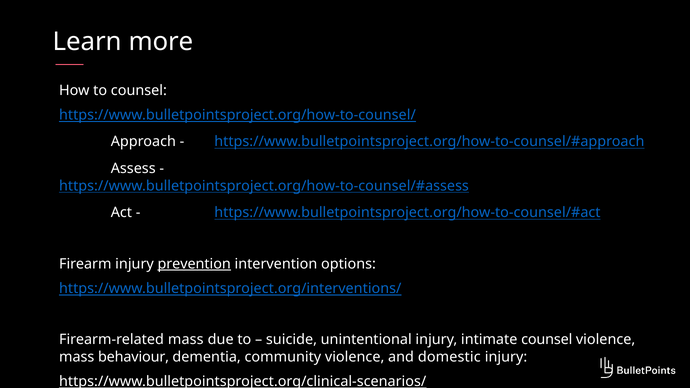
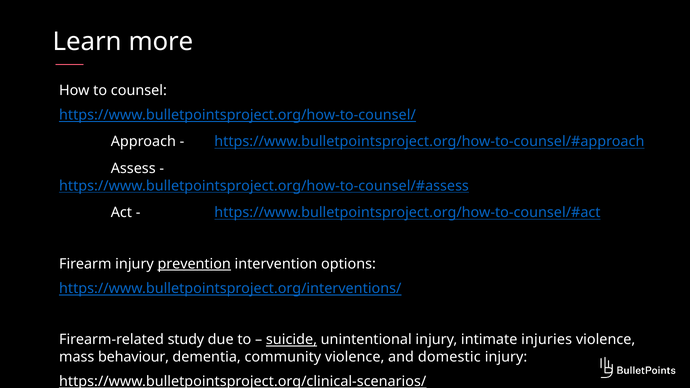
Firearm-related mass: mass -> study
suicide underline: none -> present
intimate counsel: counsel -> injuries
